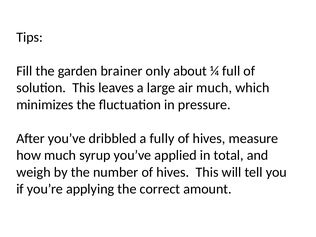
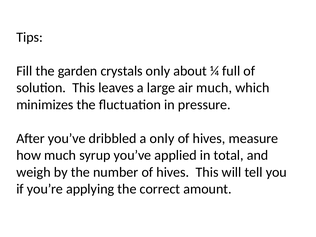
brainer: brainer -> crystals
a fully: fully -> only
